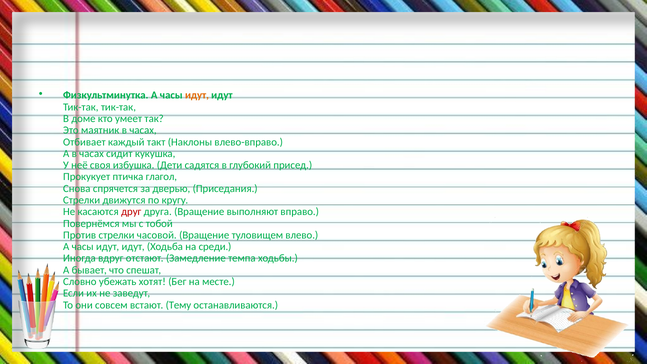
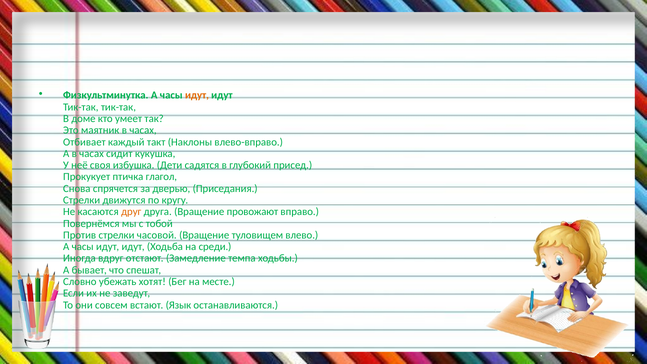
друг colour: red -> orange
выполняют: выполняют -> провожают
Тему: Тему -> Язык
